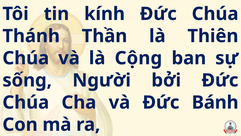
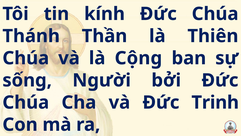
Bánh: Bánh -> Trinh
